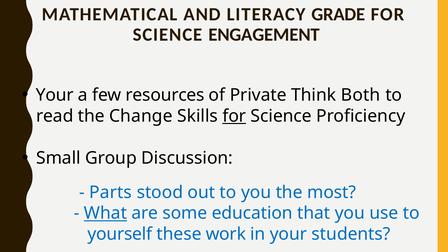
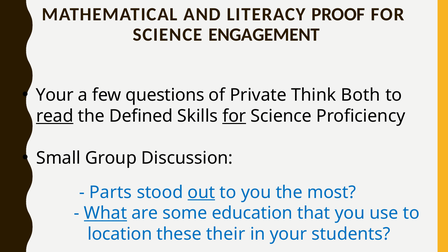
GRADE: GRADE -> PROOF
resources: resources -> questions
read underline: none -> present
Change: Change -> Defined
out underline: none -> present
yourself: yourself -> location
work: work -> their
